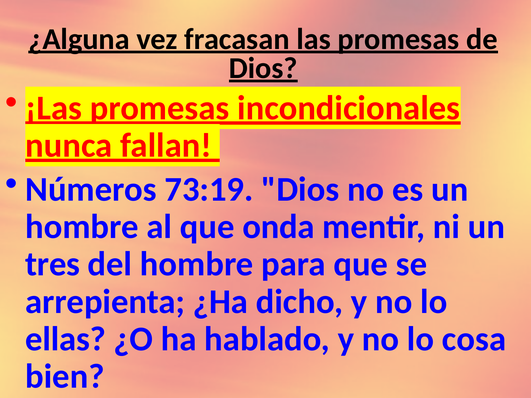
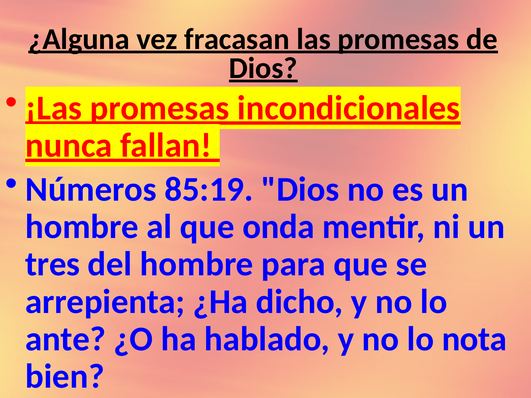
73:19: 73:19 -> 85:19
ellas: ellas -> ante
cosa: cosa -> nota
